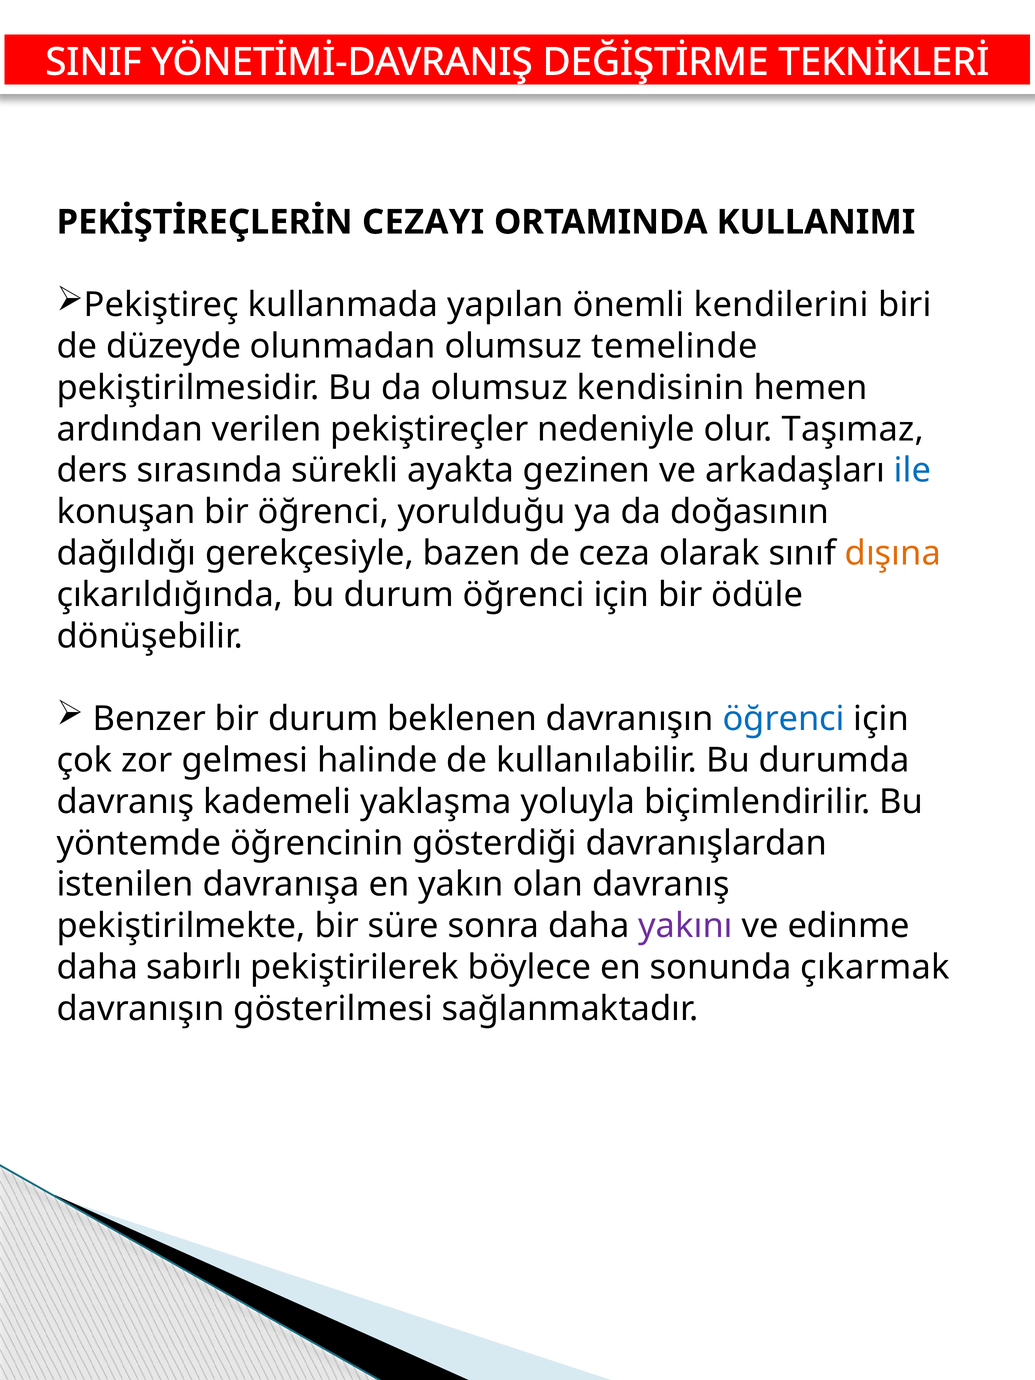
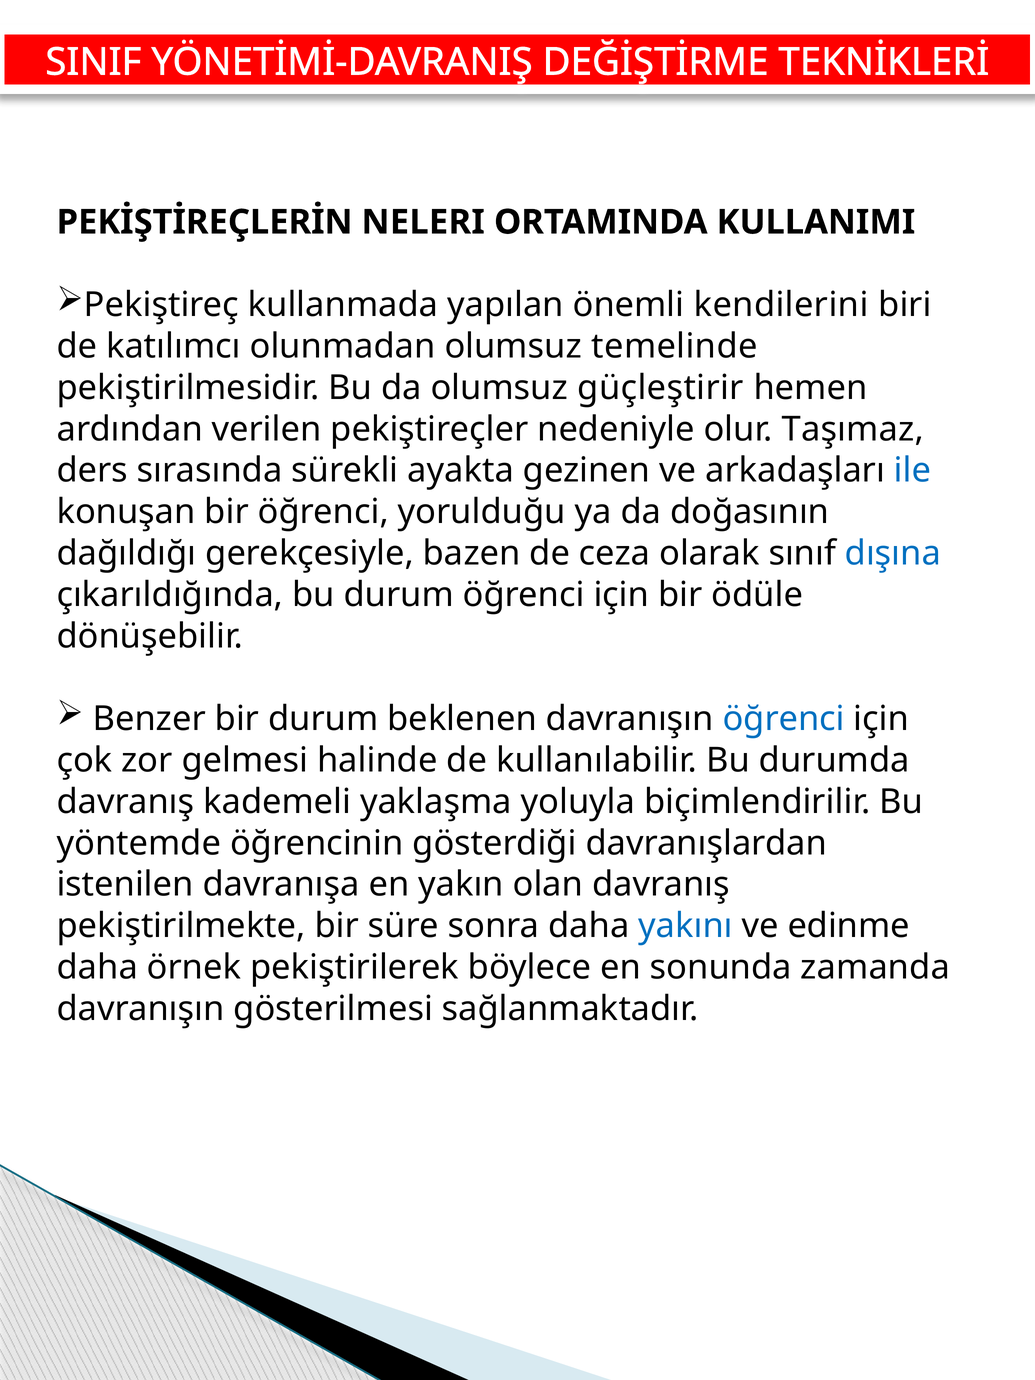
CEZAYI: CEZAYI -> NELERI
düzeyde: düzeyde -> katılımcı
kendisinin: kendisinin -> güçleştirir
dışına colour: orange -> blue
yakını colour: purple -> blue
sabırlı: sabırlı -> örnek
çıkarmak: çıkarmak -> zamanda
